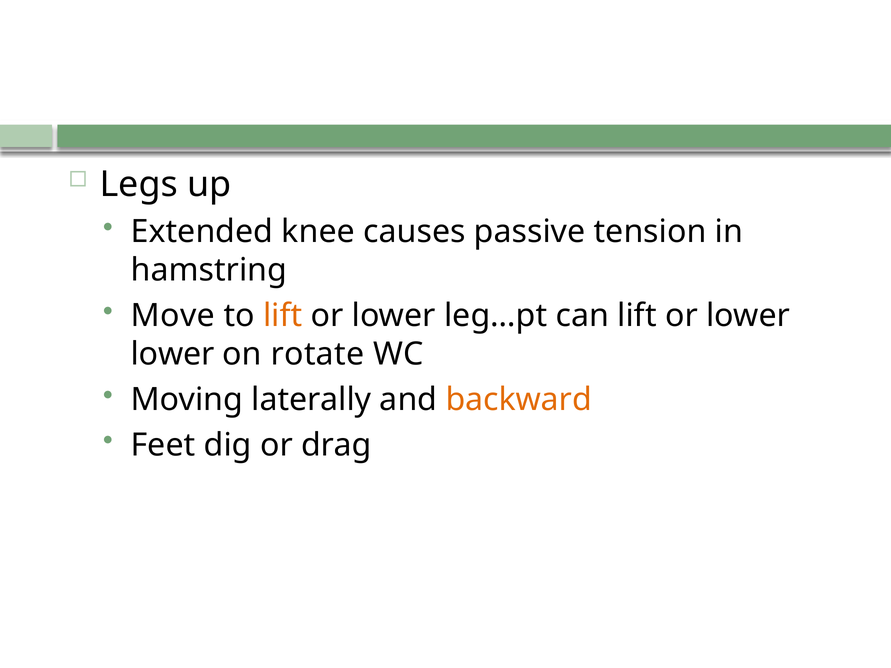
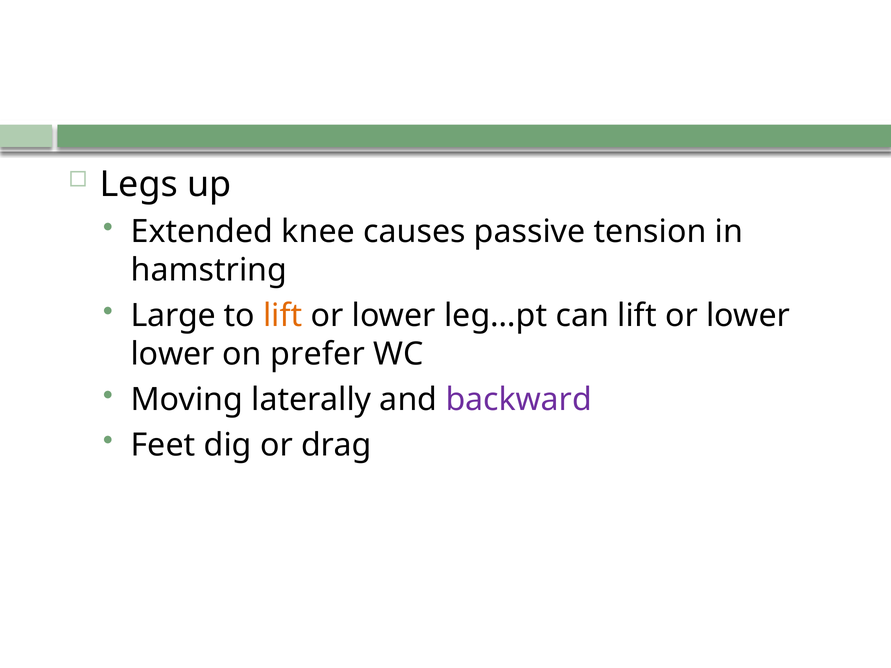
Move: Move -> Large
rotate: rotate -> prefer
backward colour: orange -> purple
